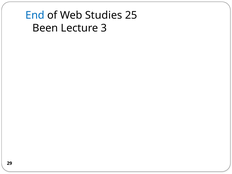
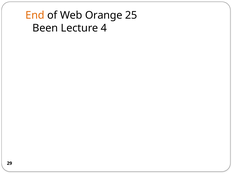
End colour: blue -> orange
Studies: Studies -> Orange
3: 3 -> 4
